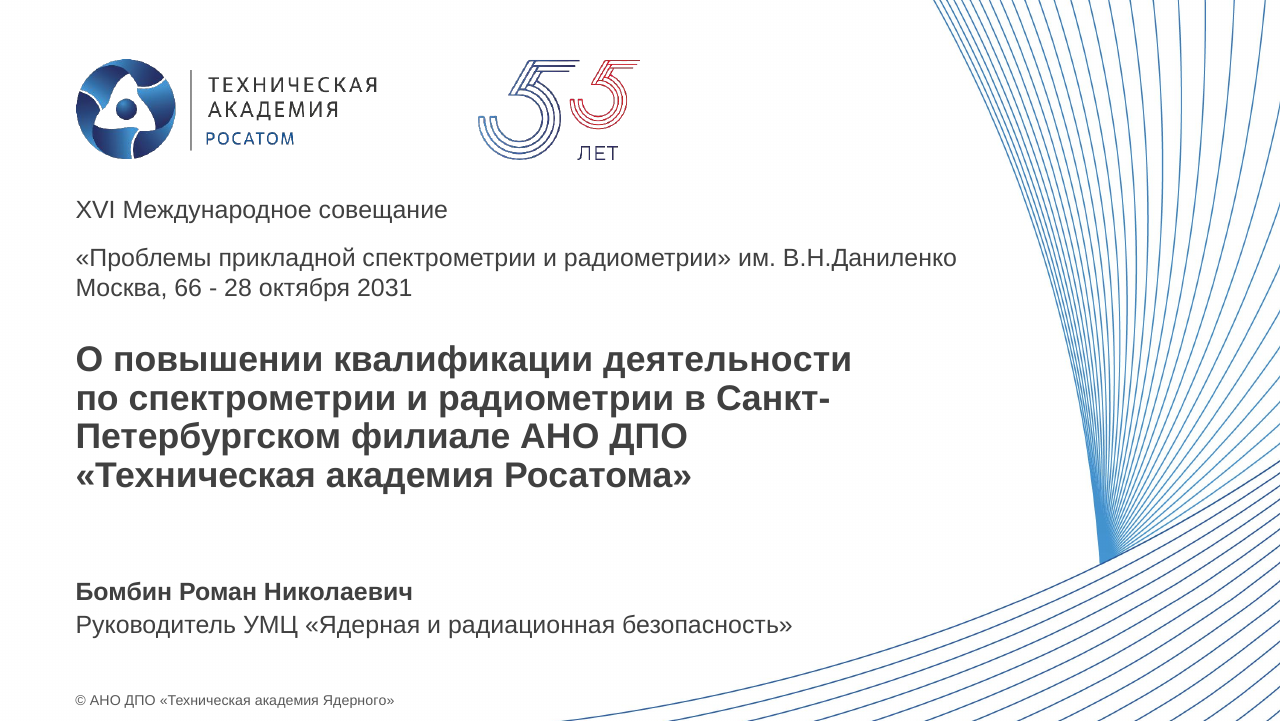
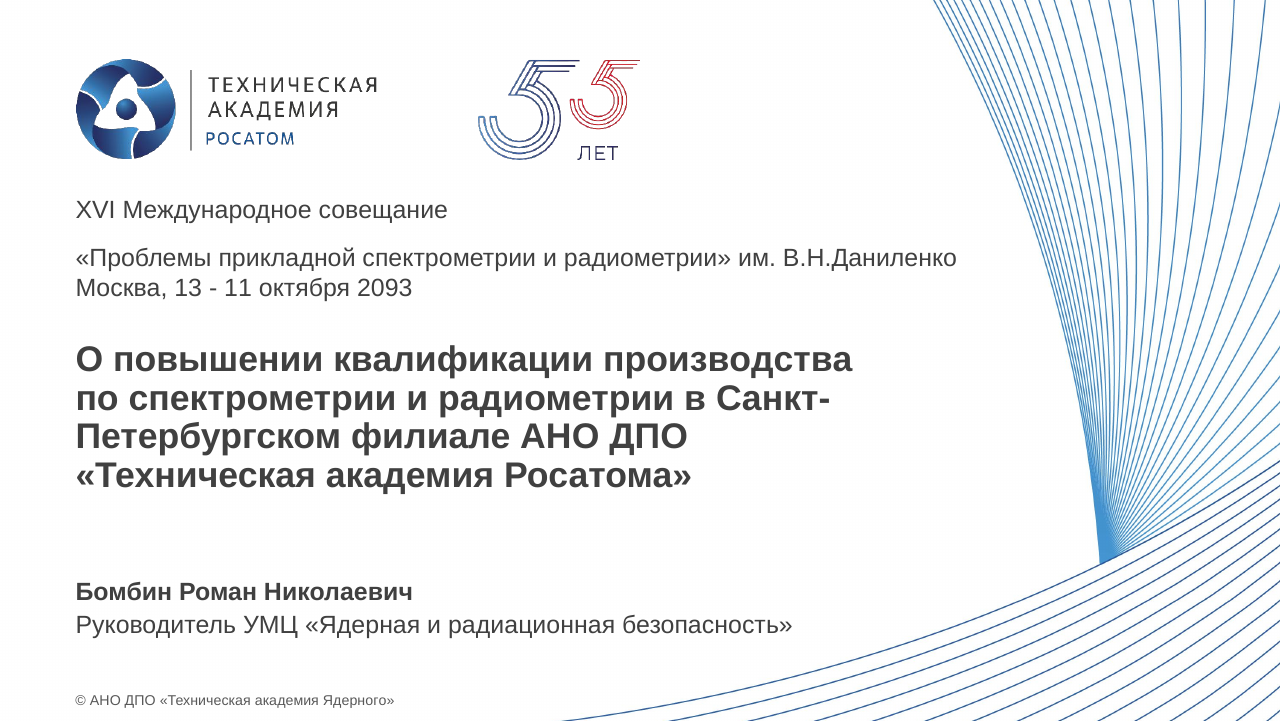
66: 66 -> 13
28: 28 -> 11
2031: 2031 -> 2093
деятельности: деятельности -> производства
